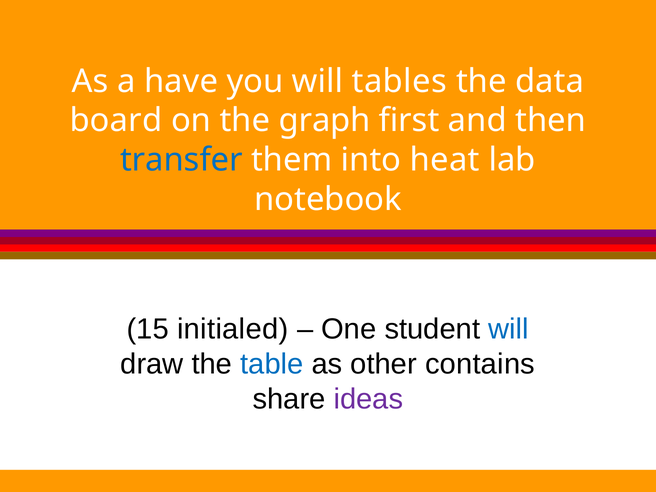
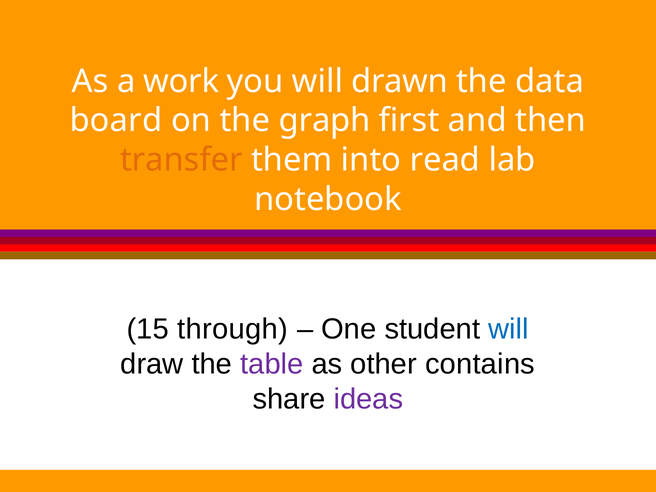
have: have -> work
tables: tables -> drawn
transfer colour: blue -> orange
heat: heat -> read
initialed: initialed -> through
table colour: blue -> purple
